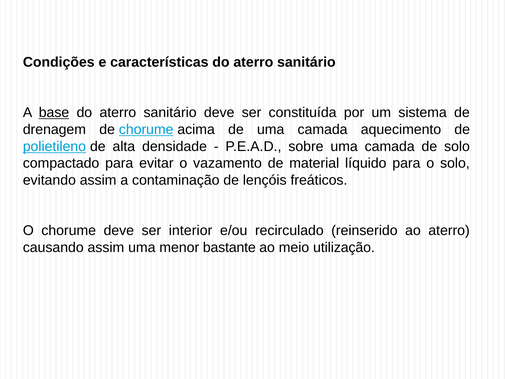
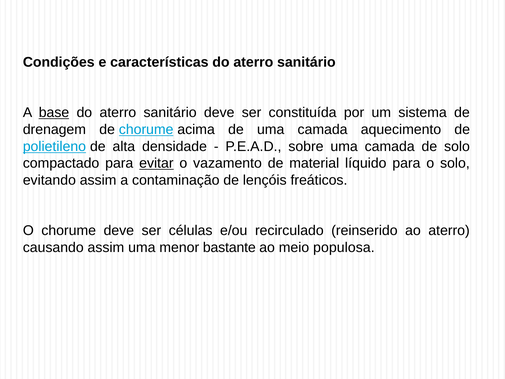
evitar underline: none -> present
interior: interior -> células
utilização: utilização -> populosa
